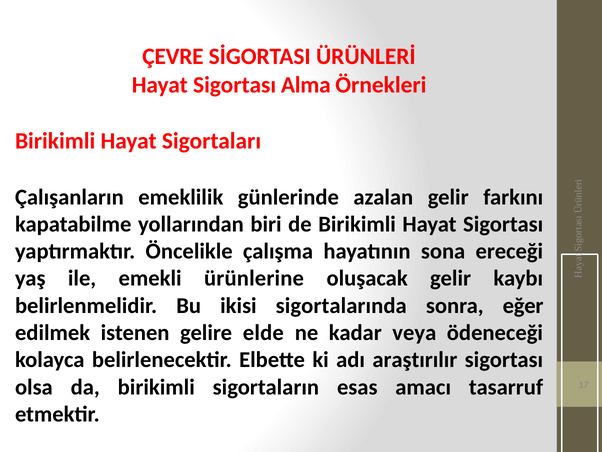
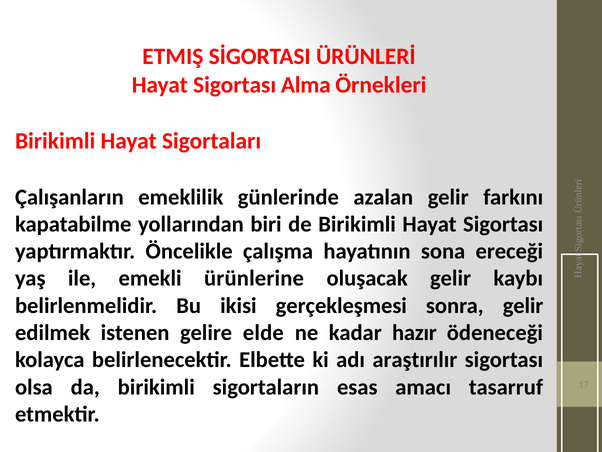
ÇEVRE: ÇEVRE -> ETMIŞ
sigortalarında: sigortalarında -> gerçekleşmesi
sonra eğer: eğer -> gelir
veya: veya -> hazır
